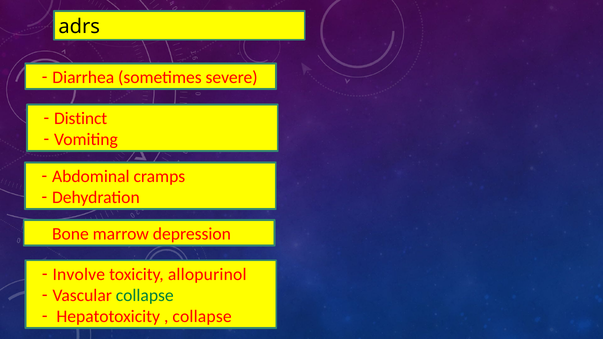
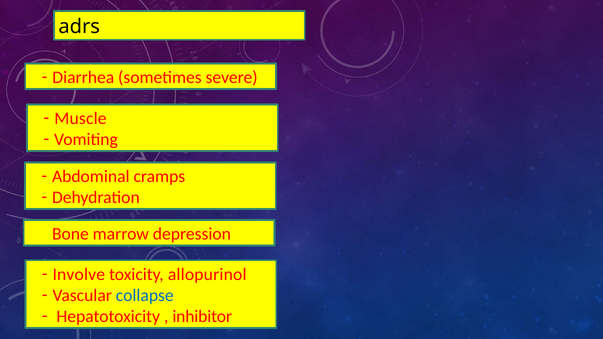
Distinct: Distinct -> Muscle
collapse at (145, 295) colour: green -> blue
collapse at (202, 317): collapse -> inhibitor
